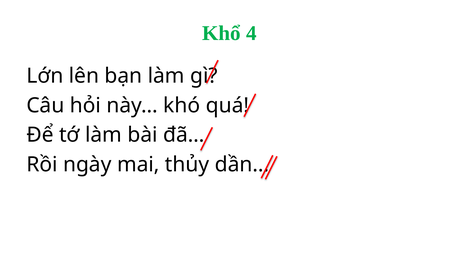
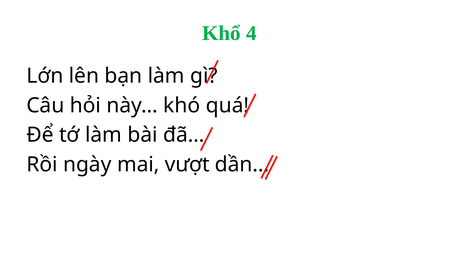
thủy: thủy -> vượt
